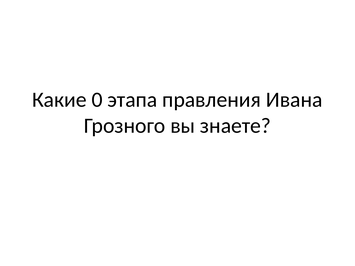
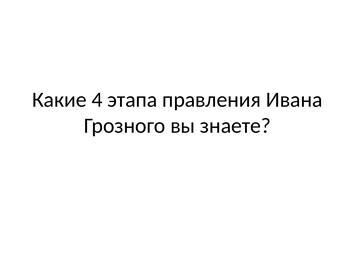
0: 0 -> 4
